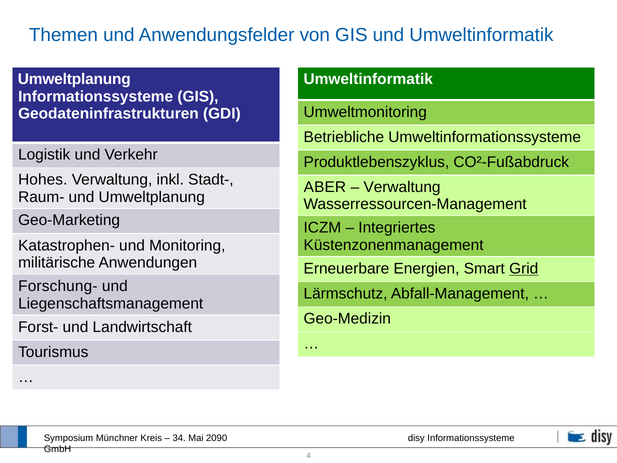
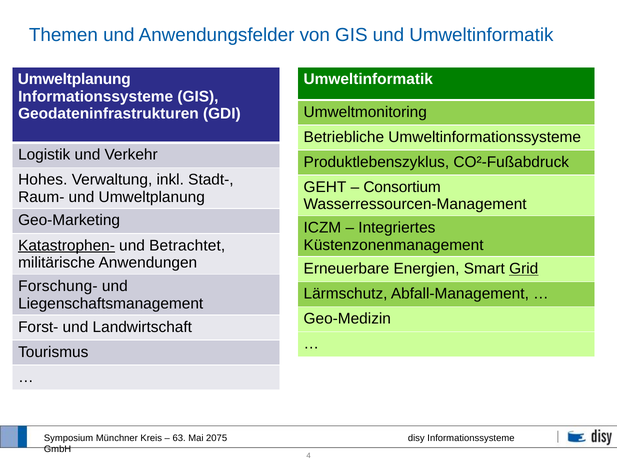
ABER: ABER -> GEHT
Verwaltung at (402, 187): Verwaltung -> Consortium
Katastrophen- underline: none -> present
Monitoring: Monitoring -> Betrachtet
34: 34 -> 63
2090: 2090 -> 2075
